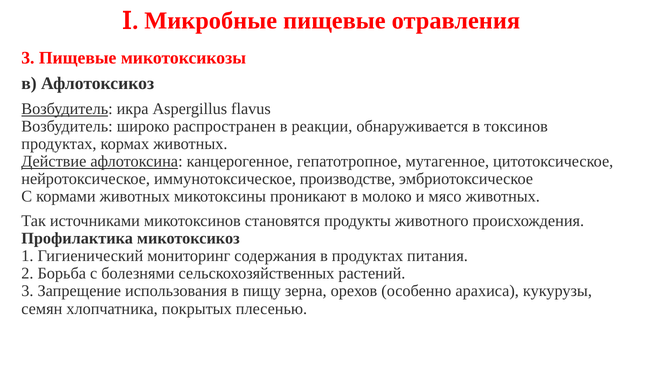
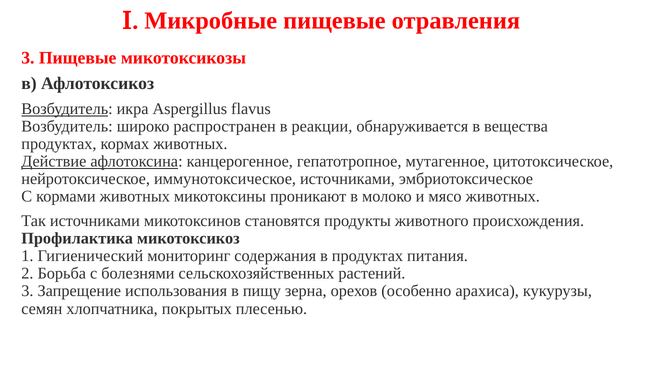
токсинов: токсинов -> вещества
иммунотоксическое производстве: производстве -> источниками
